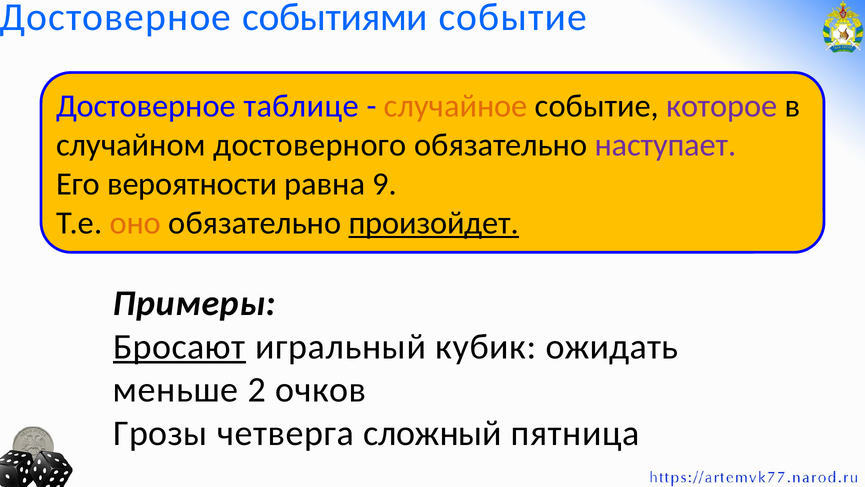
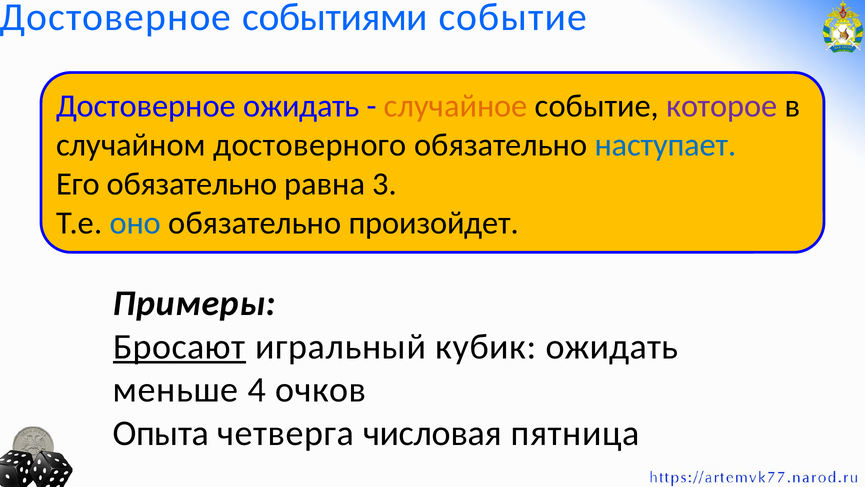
Достоверное таблице: таблице -> ожидать
наступает colour: purple -> blue
Его вероятности: вероятности -> обязательно
9: 9 -> 3
оно colour: orange -> blue
произойдет underline: present -> none
2: 2 -> 4
Грозы: Грозы -> Опыта
сложный: сложный -> числовая
